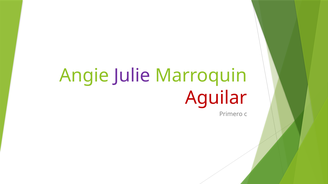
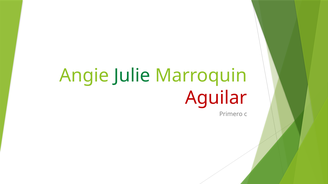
Julie colour: purple -> green
